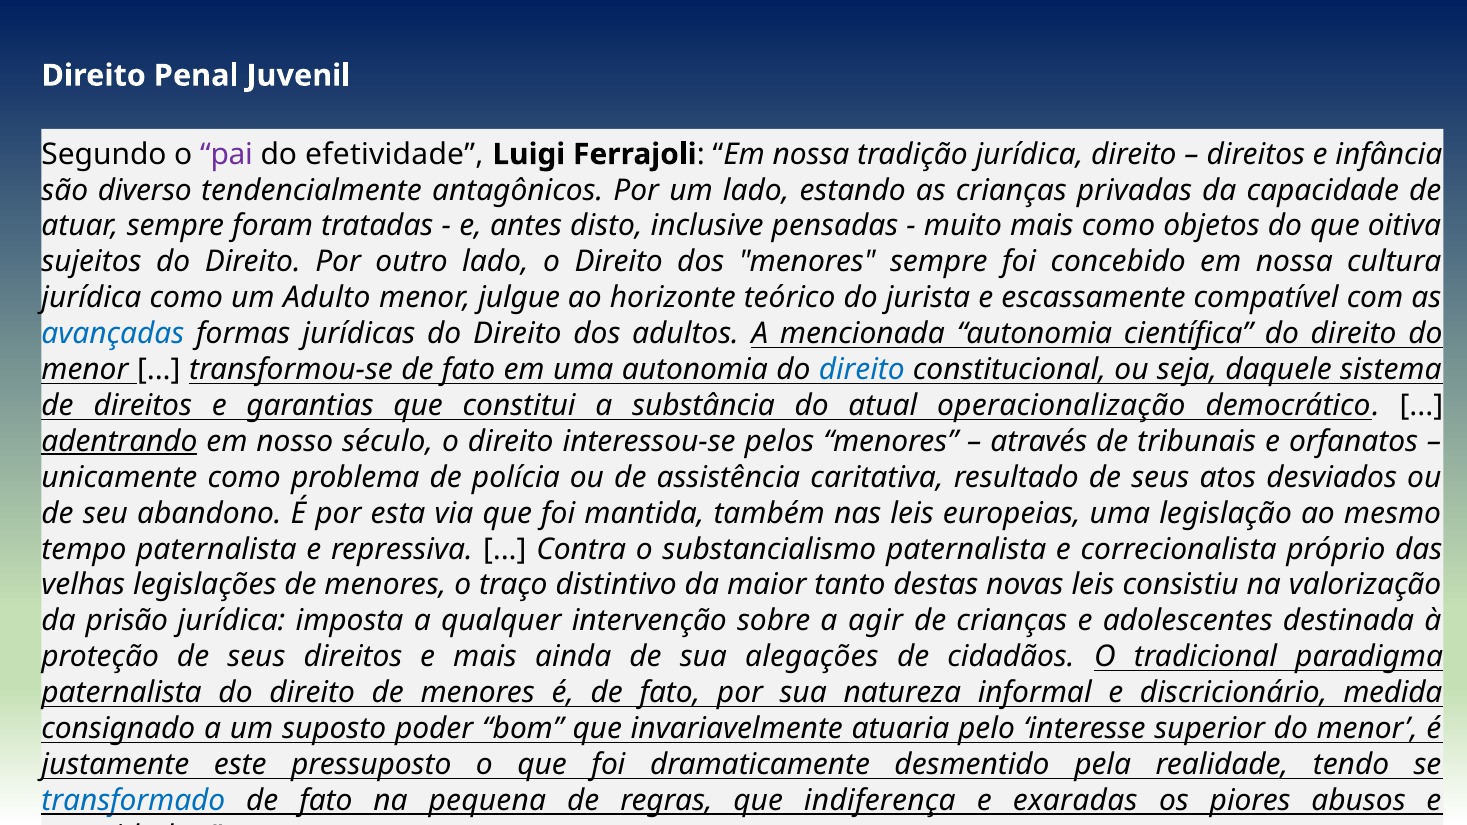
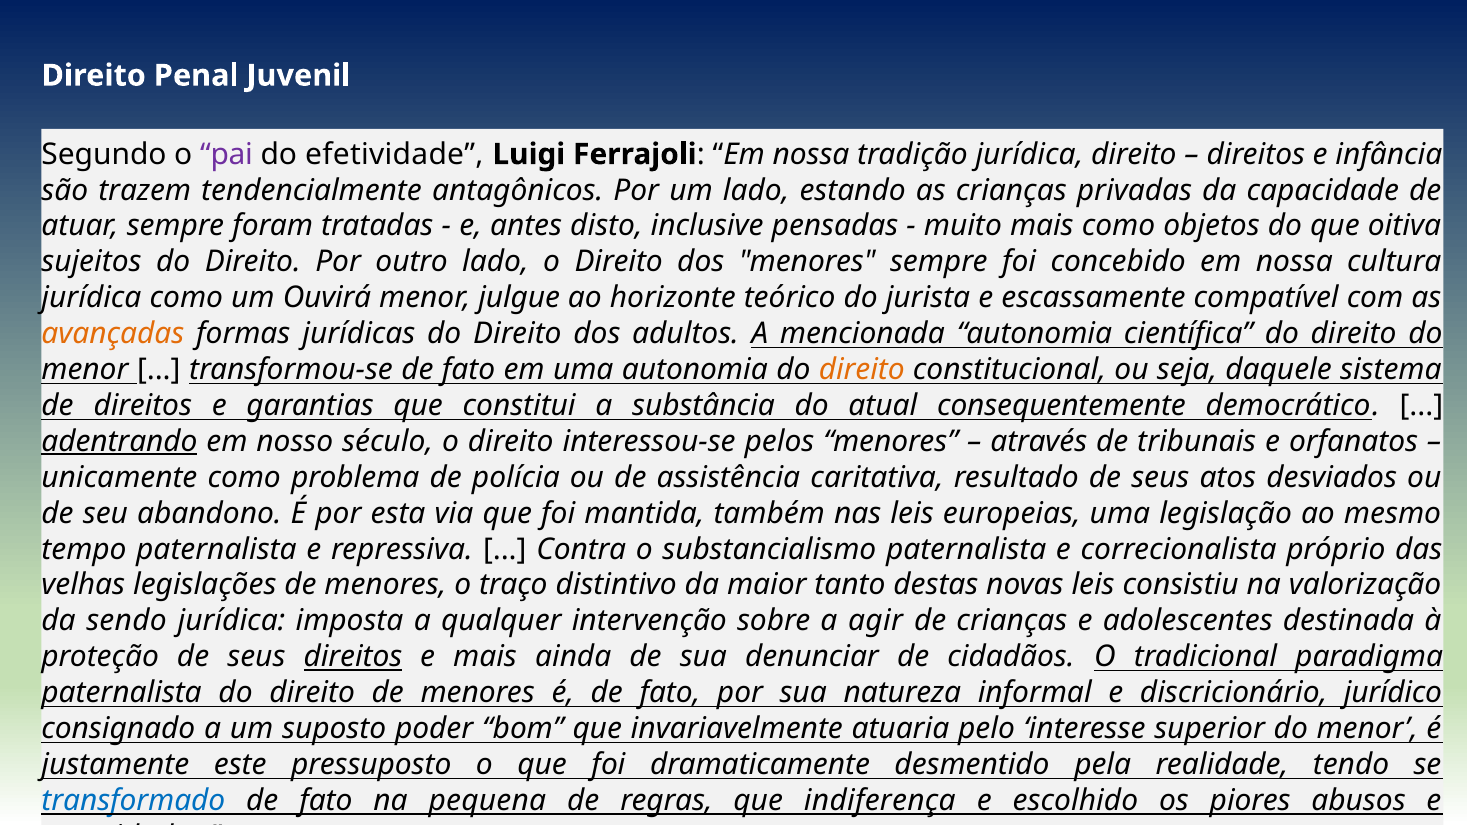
diverso: diverso -> trazem
Adulto: Adulto -> Ouvirá
avançadas colour: blue -> orange
direito at (862, 370) colour: blue -> orange
operacionalização: operacionalização -> consequentemente
prisão: prisão -> sendo
direitos at (353, 657) underline: none -> present
alegações: alegações -> denunciar
medida: medida -> jurídico
exaradas: exaradas -> escolhido
